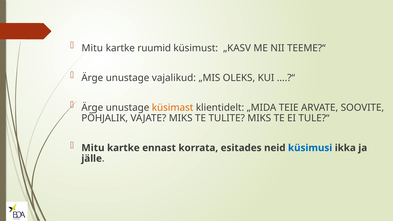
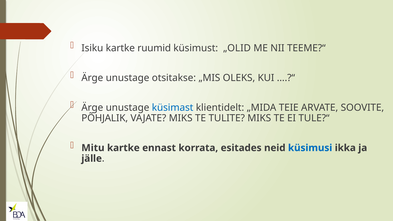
Mitu at (92, 48): Mitu -> Isiku
„KASV: „KASV -> „OLID
vajalikud: vajalikud -> otsitakse
küsimast colour: orange -> blue
